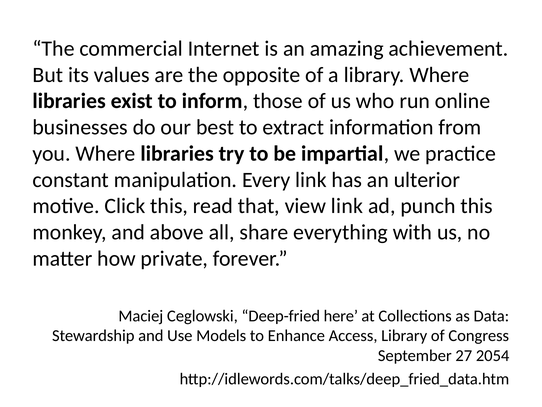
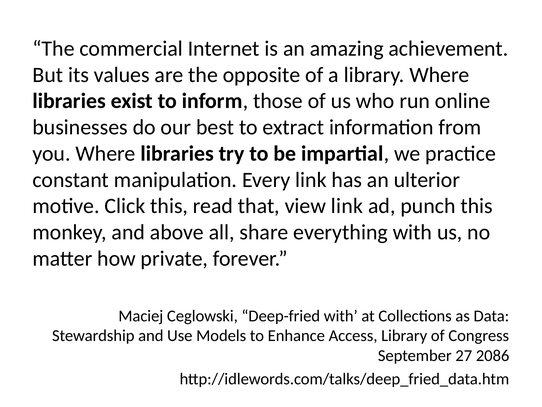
Deep-fried here: here -> with
2054: 2054 -> 2086
